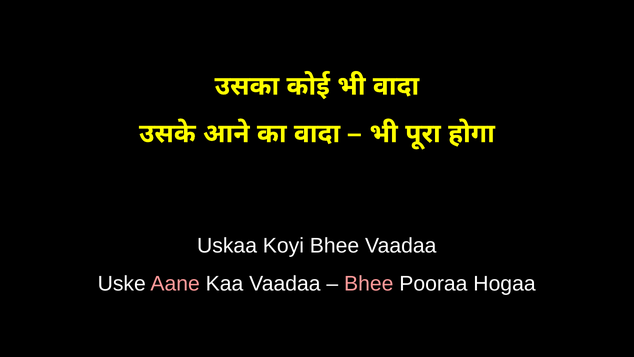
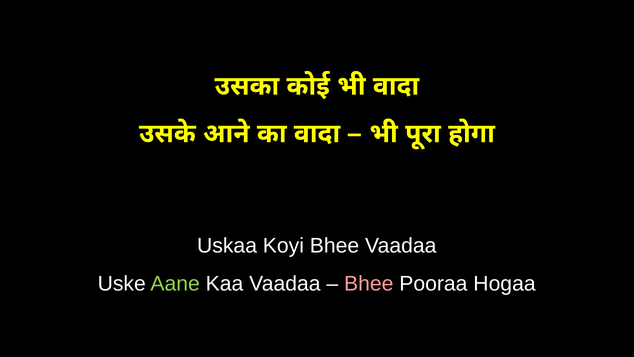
Aane colour: pink -> light green
